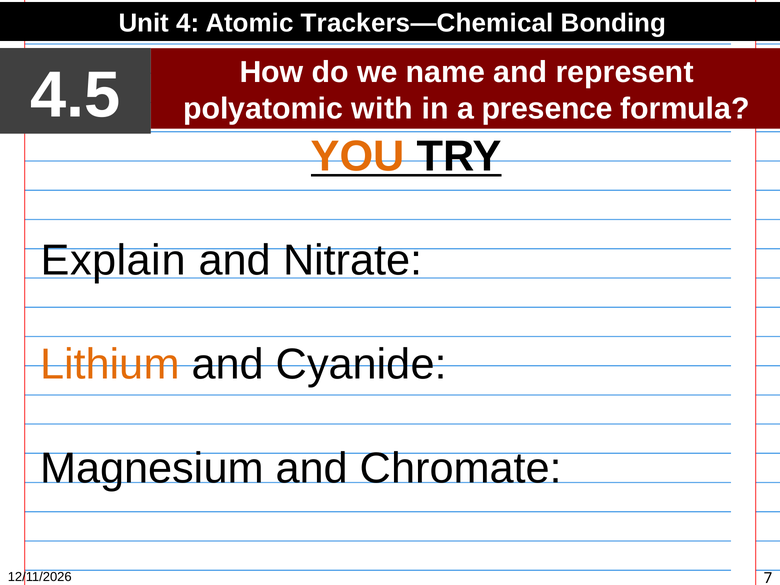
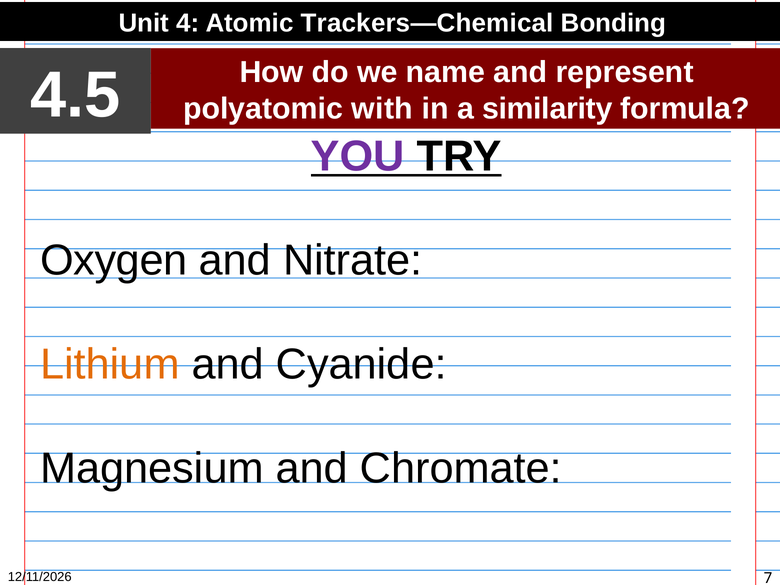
presence: presence -> similarity
YOU colour: orange -> purple
Explain: Explain -> Oxygen
